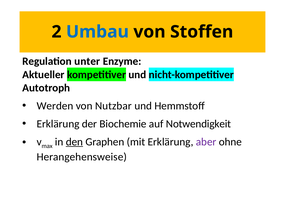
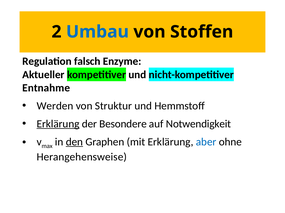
unter: unter -> falsch
Autotroph: Autotroph -> Entnahme
Nutzbar: Nutzbar -> Struktur
Erklärung at (58, 124) underline: none -> present
Biochemie: Biochemie -> Besondere
aber colour: purple -> blue
